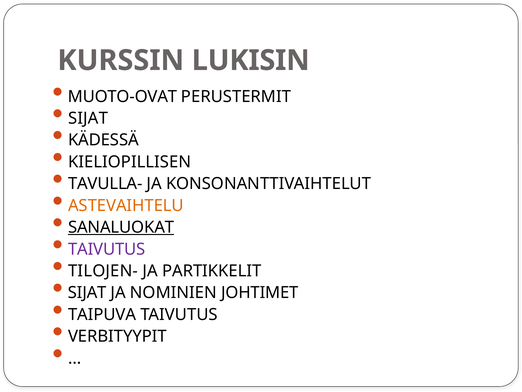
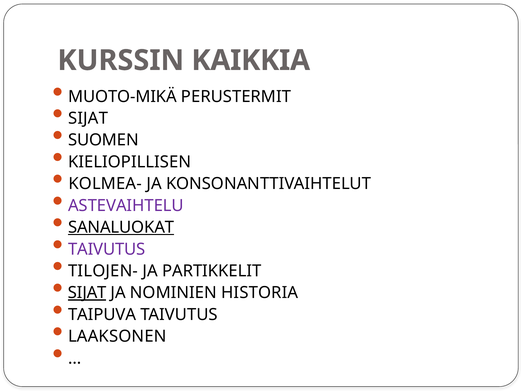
LUKISIN: LUKISIN -> KAIKKIA
MUOTO-OVAT: MUOTO-OVAT -> MUOTO-MIKÄ
KÄDESSÄ: KÄDESSÄ -> SUOMEN
TAVULLA-: TAVULLA- -> KOLMEA-
ASTEVAIHTELU colour: orange -> purple
SIJAT at (87, 292) underline: none -> present
JOHTIMET: JOHTIMET -> HISTORIA
VERBITYYPIT: VERBITYYPIT -> LAAKSONEN
